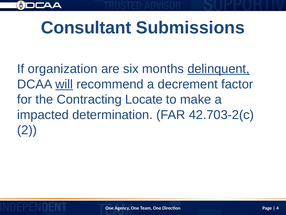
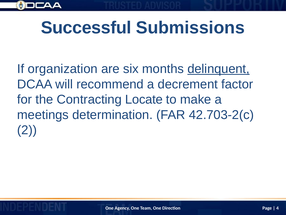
Consultant: Consultant -> Successful
will underline: present -> none
impacted: impacted -> meetings
